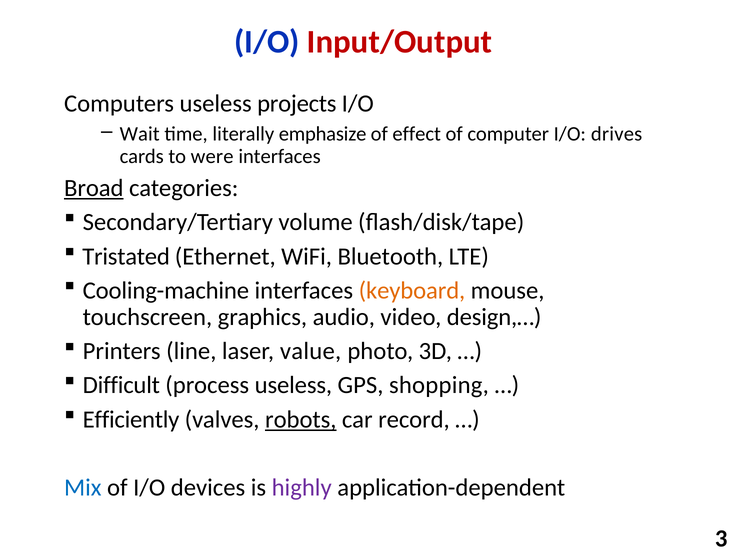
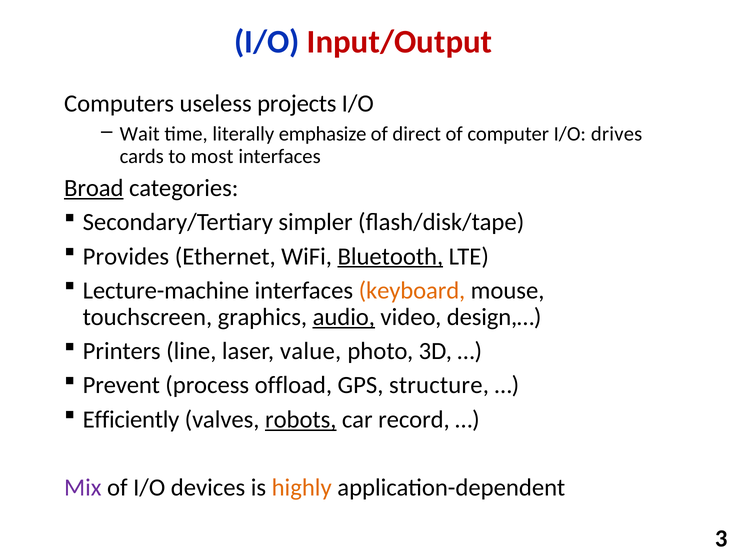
effect: effect -> direct
were: were -> most
volume: volume -> simpler
Tristated: Tristated -> Provides
Bluetooth underline: none -> present
Cooling-machine: Cooling-machine -> Lecture-machine
audio underline: none -> present
Difficult: Difficult -> Prevent
process useless: useless -> offload
shopping: shopping -> structure
Mix colour: blue -> purple
highly colour: purple -> orange
